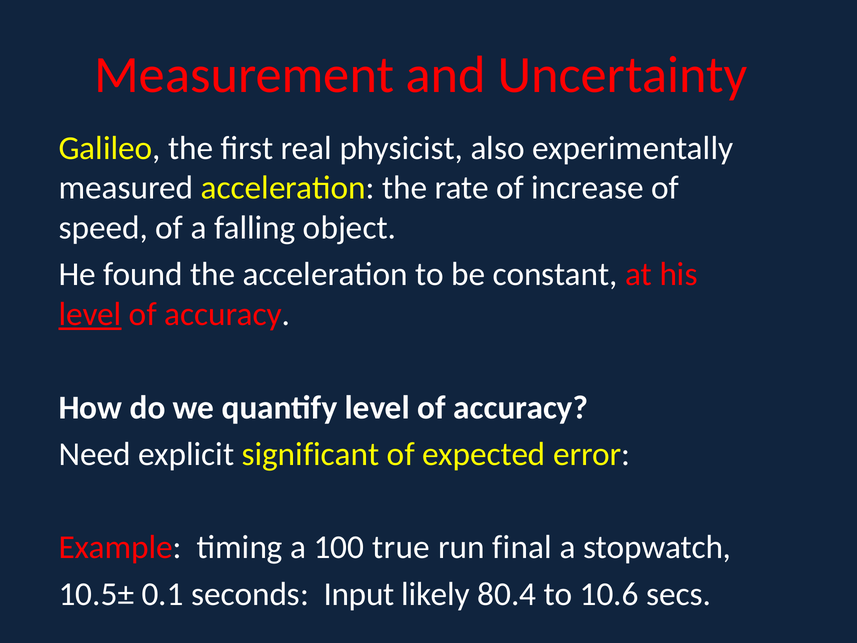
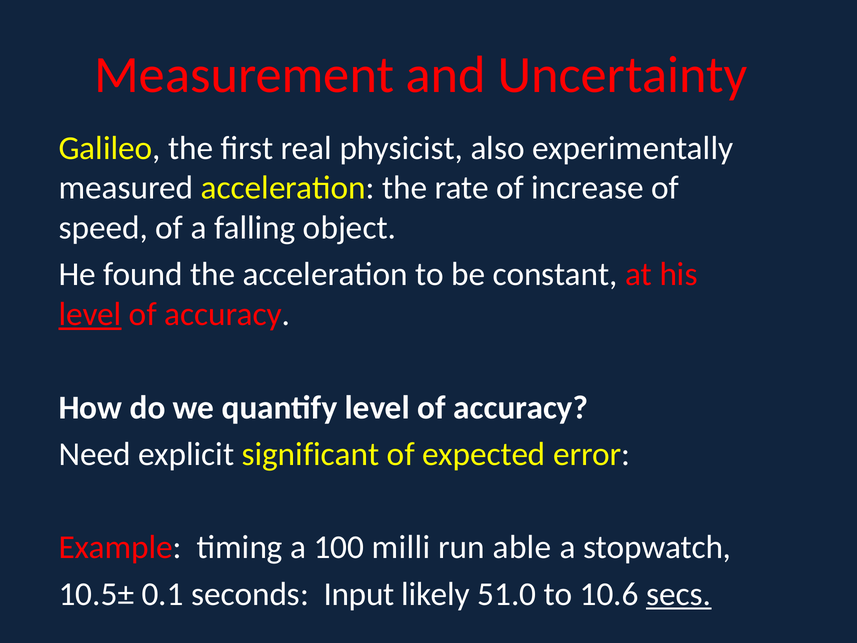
true: true -> milli
final: final -> able
80.4: 80.4 -> 51.0
secs underline: none -> present
